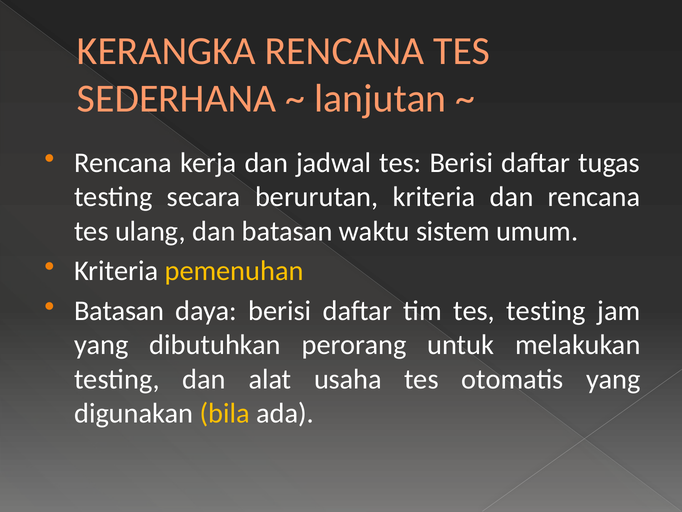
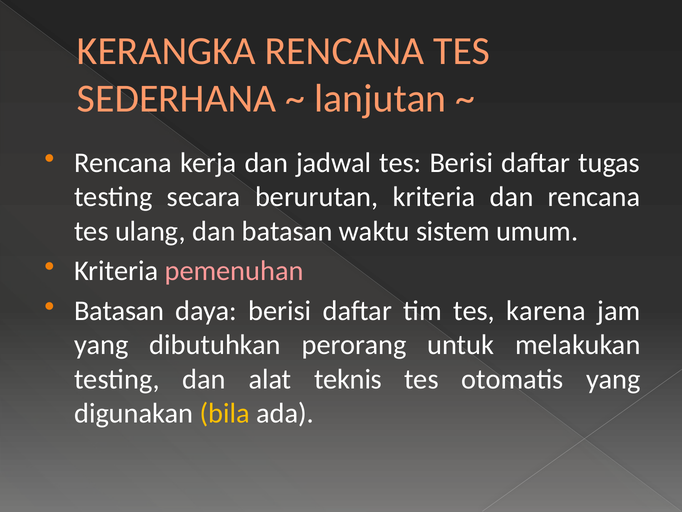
pemenuhan colour: yellow -> pink
tes testing: testing -> karena
usaha: usaha -> teknis
